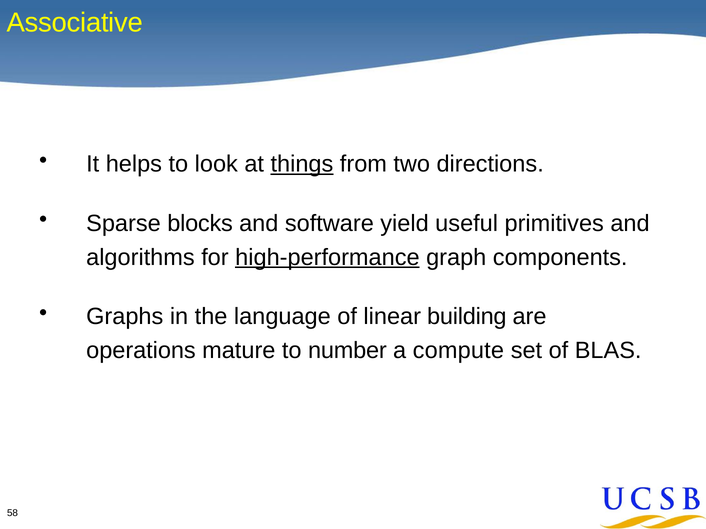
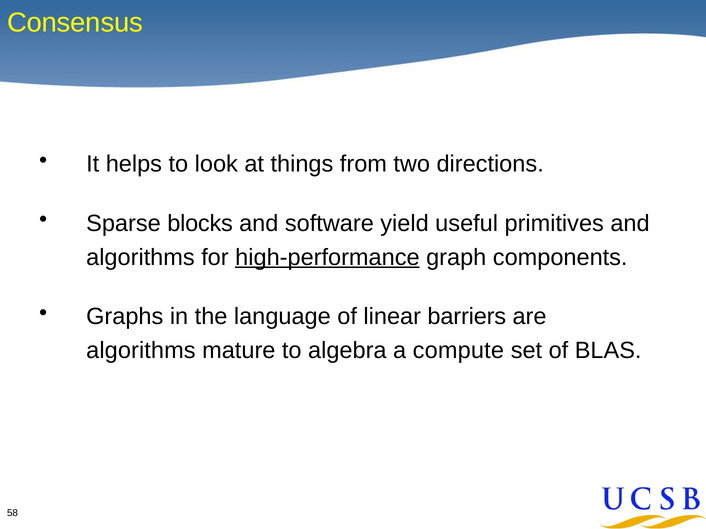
Associative: Associative -> Consensus
things underline: present -> none
building: building -> barriers
operations at (141, 351): operations -> algorithms
number: number -> algebra
